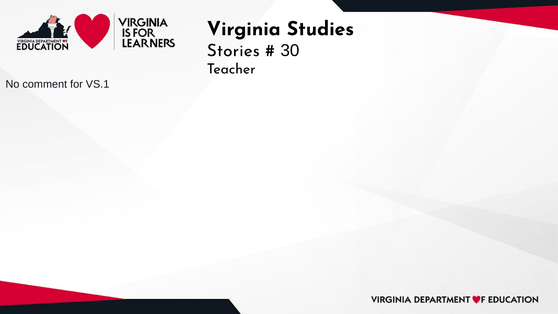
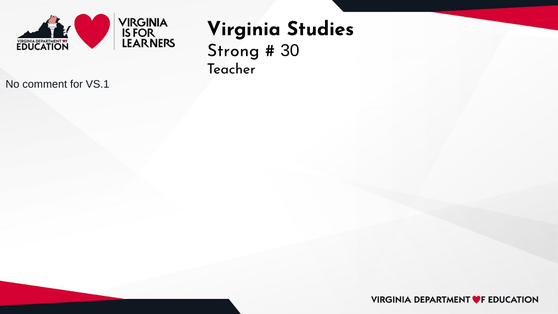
Stories: Stories -> Strong
